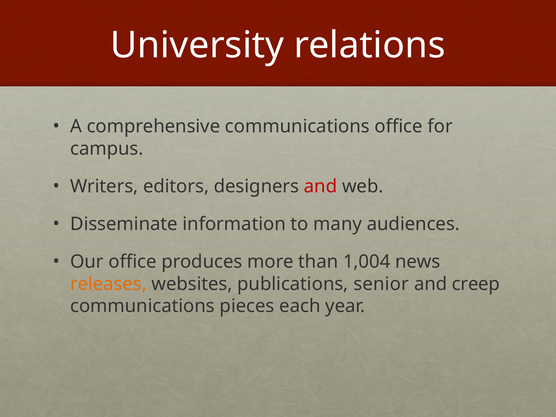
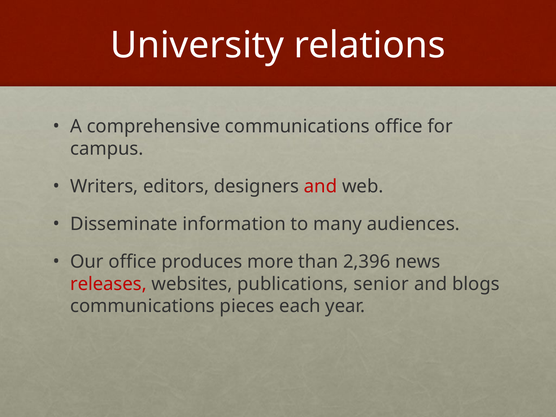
1,004: 1,004 -> 2,396
releases colour: orange -> red
creep: creep -> blogs
